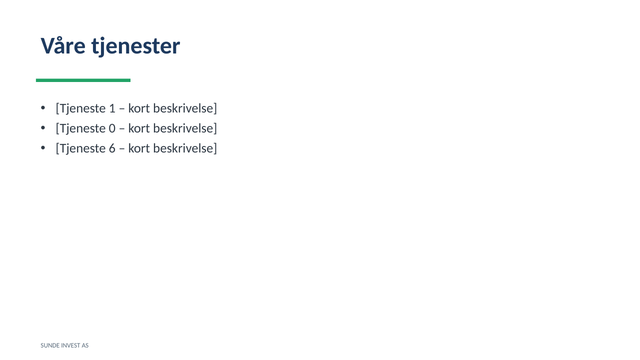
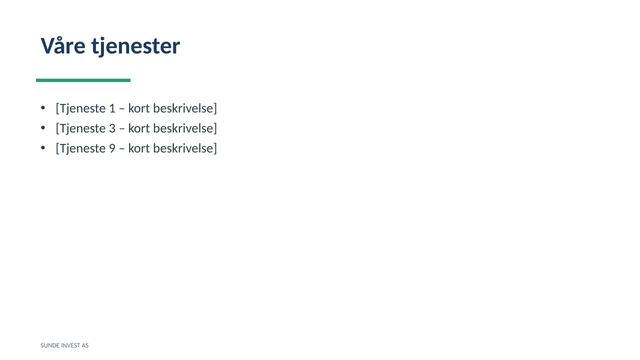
0: 0 -> 3
6: 6 -> 9
